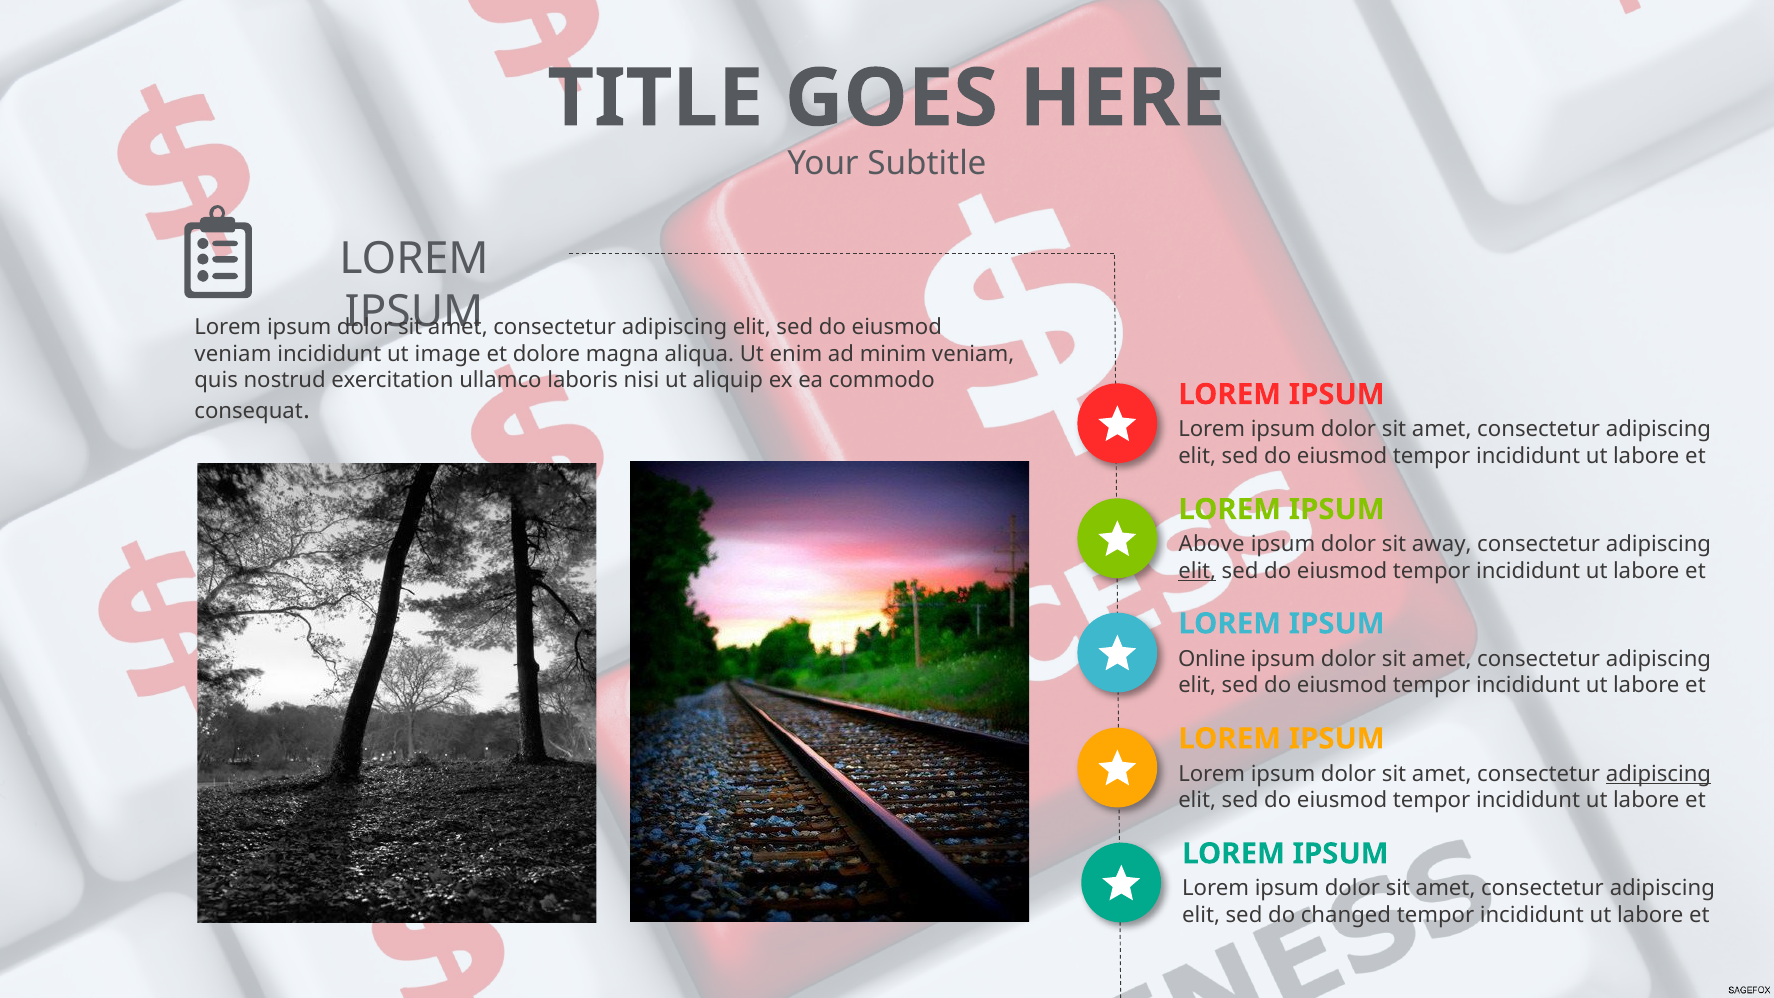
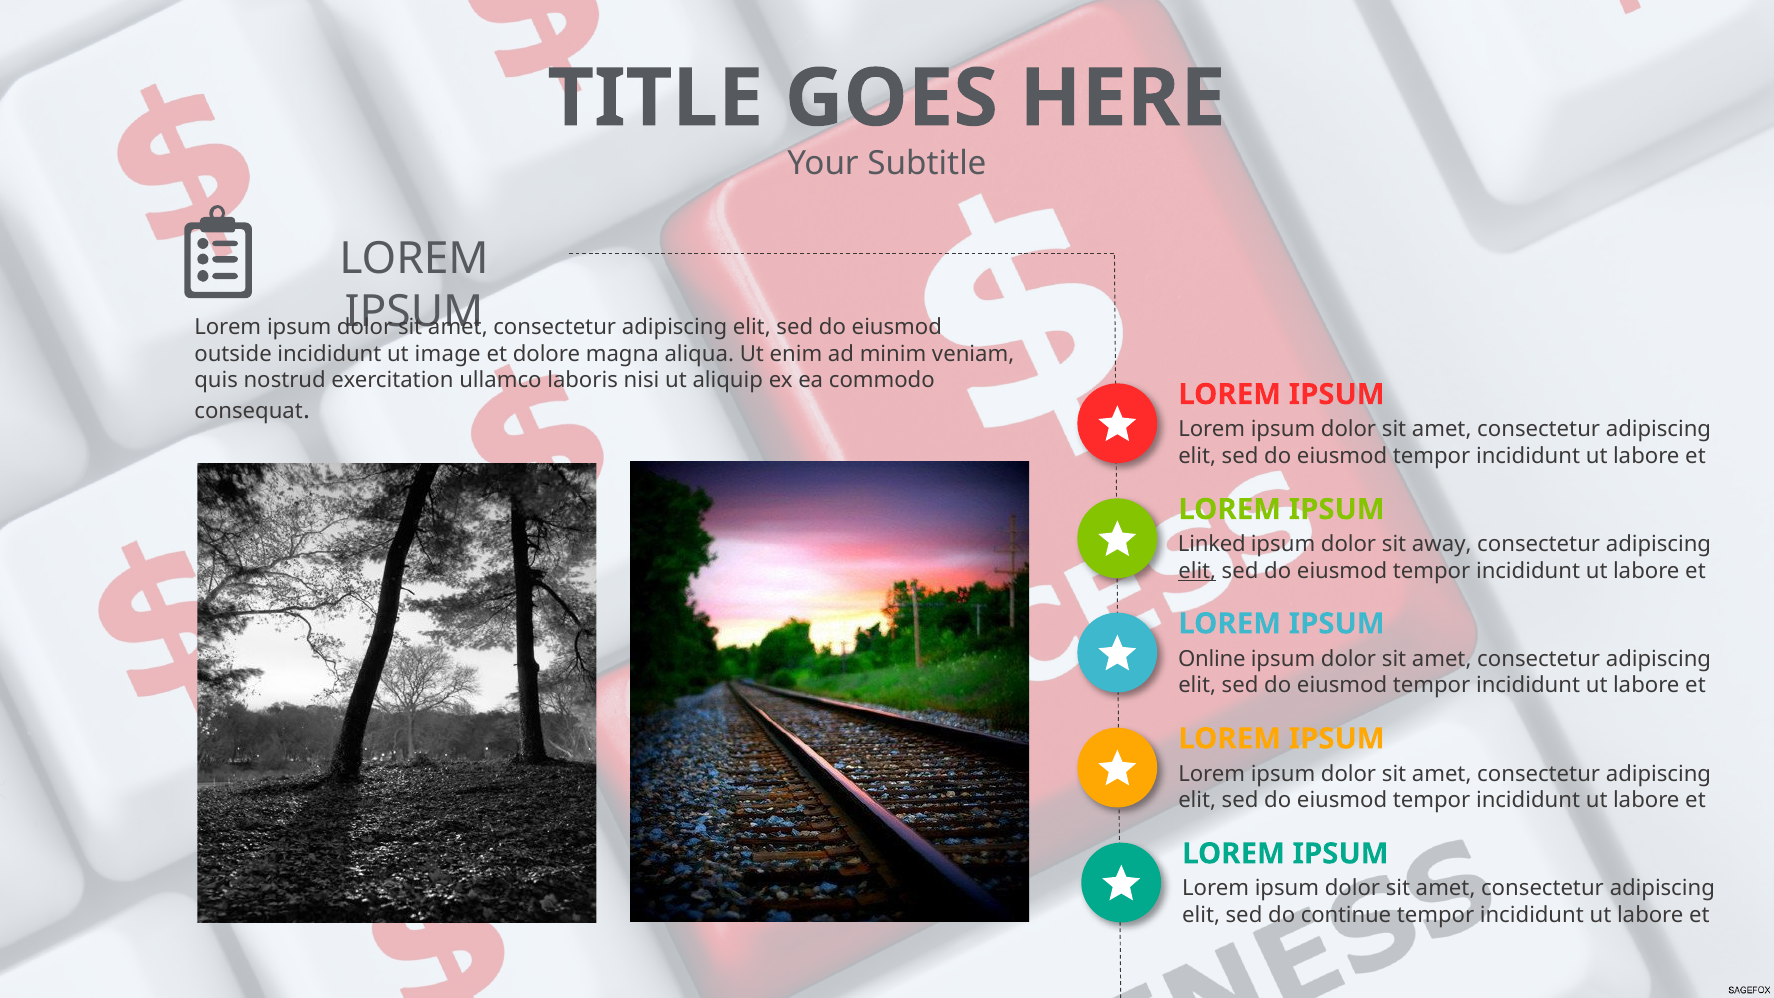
veniam at (233, 354): veniam -> outside
Above: Above -> Linked
adipiscing at (1658, 774) underline: present -> none
changed: changed -> continue
